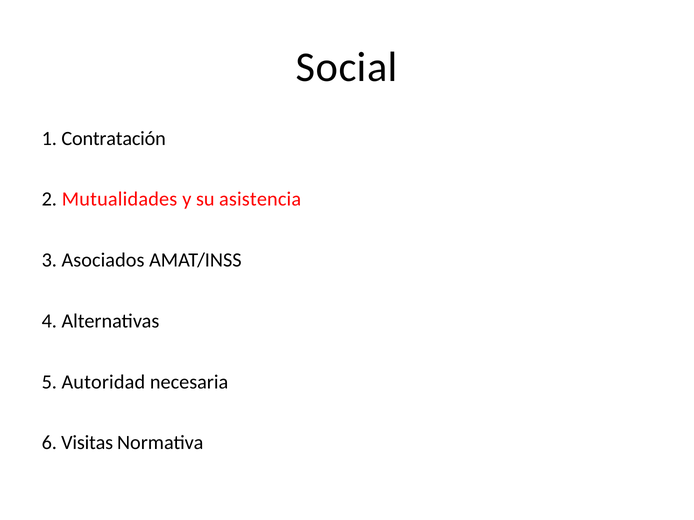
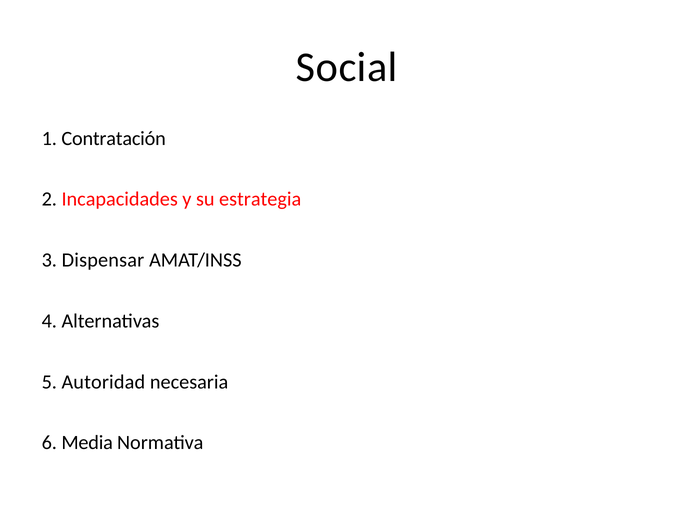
Mutualidades: Mutualidades -> Incapacidades
asistencia: asistencia -> estrategia
Asociados: Asociados -> Dispensar
Visitas: Visitas -> Media
